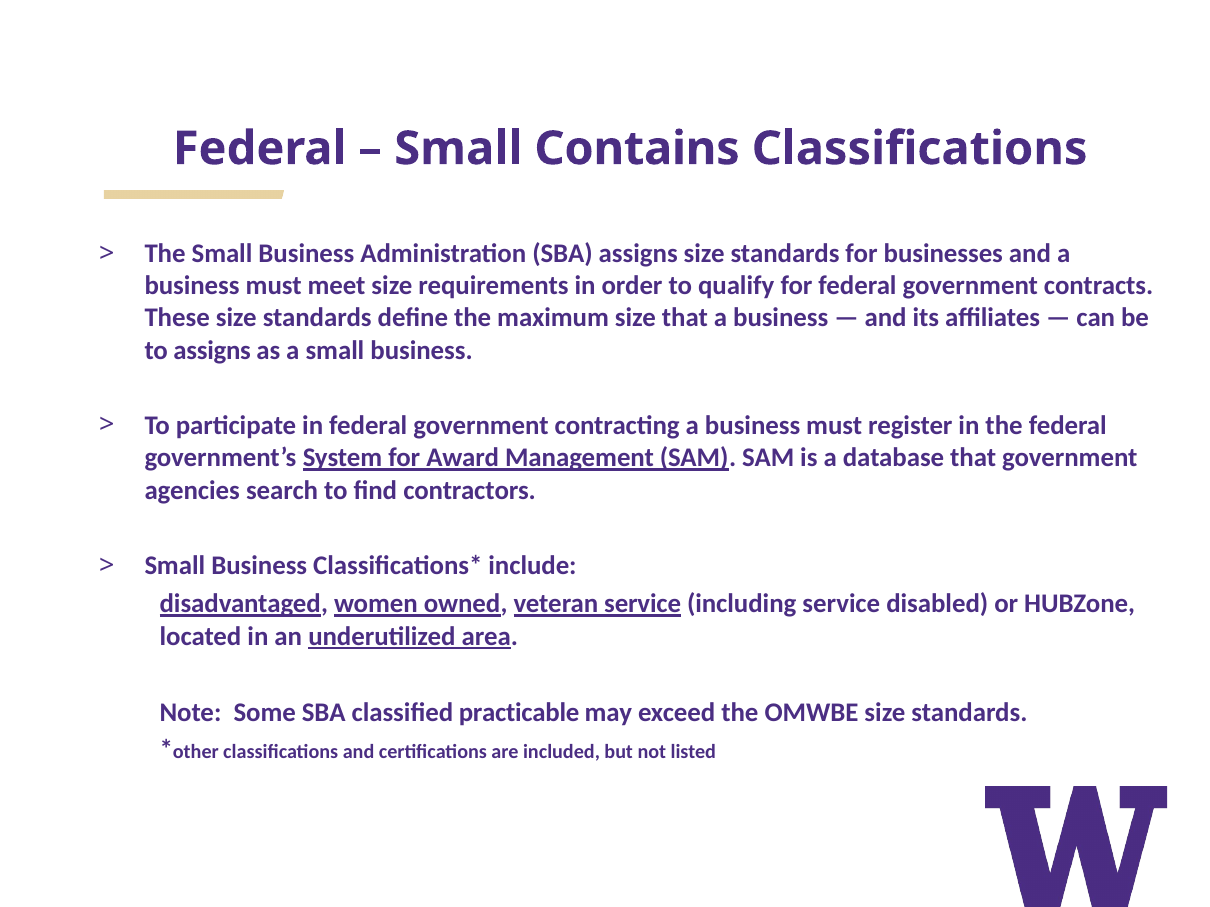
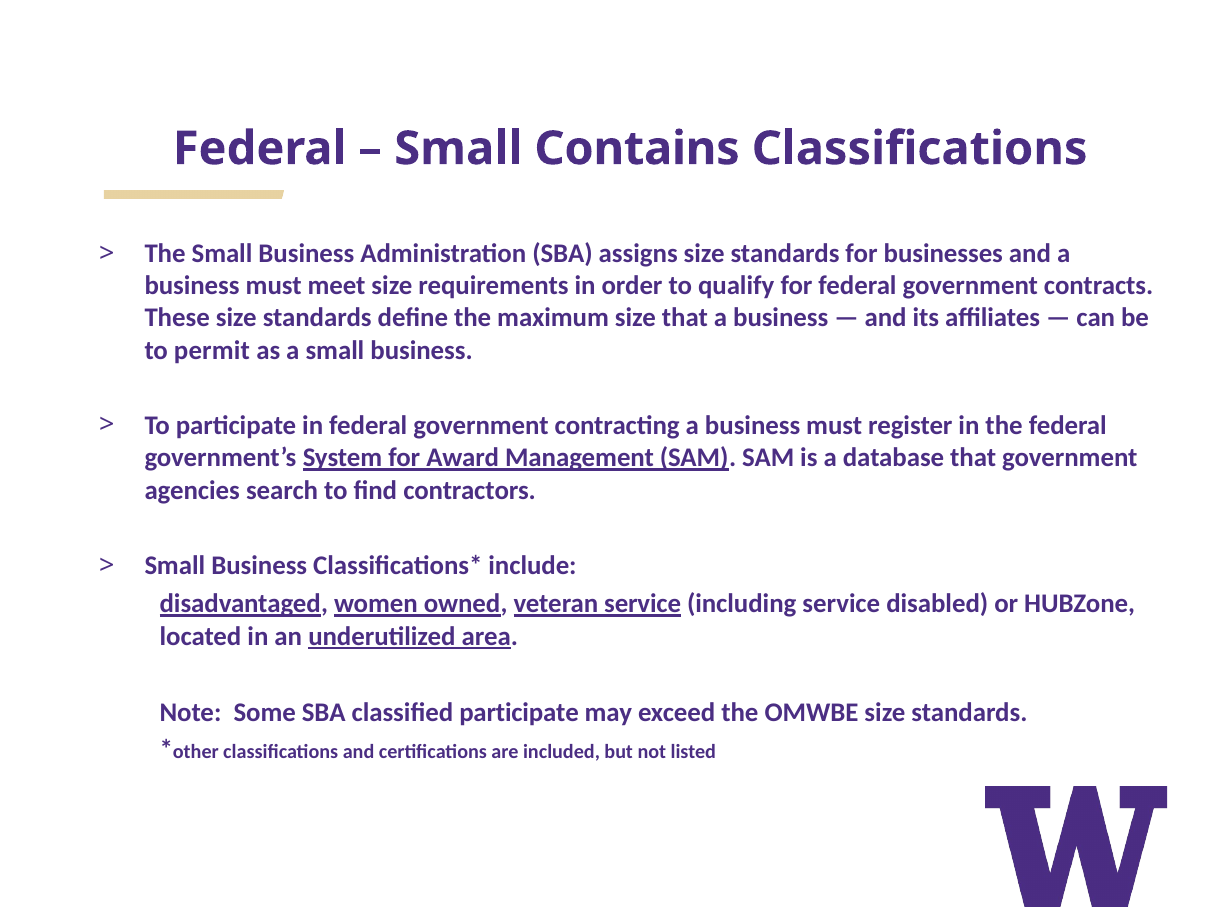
to assigns: assigns -> permit
classified practicable: practicable -> participate
